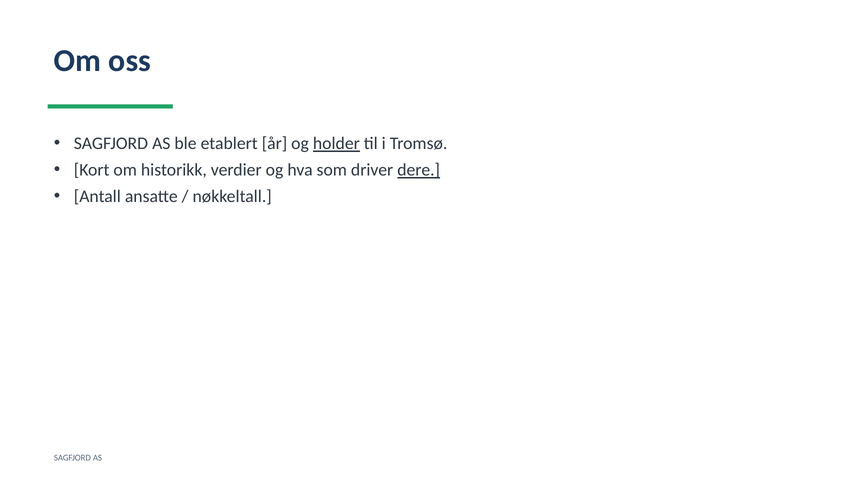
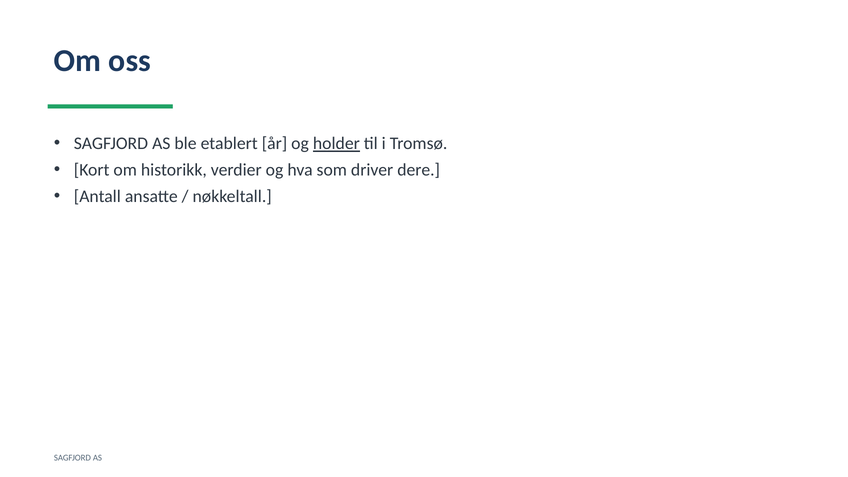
dere underline: present -> none
